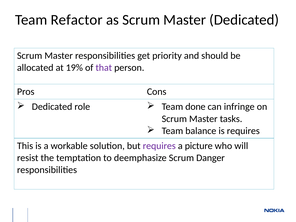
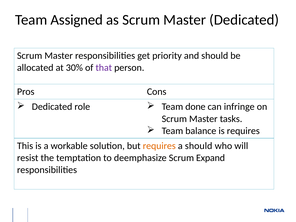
Refactor: Refactor -> Assigned
19%: 19% -> 30%
requires at (159, 146) colour: purple -> orange
a picture: picture -> should
Danger: Danger -> Expand
